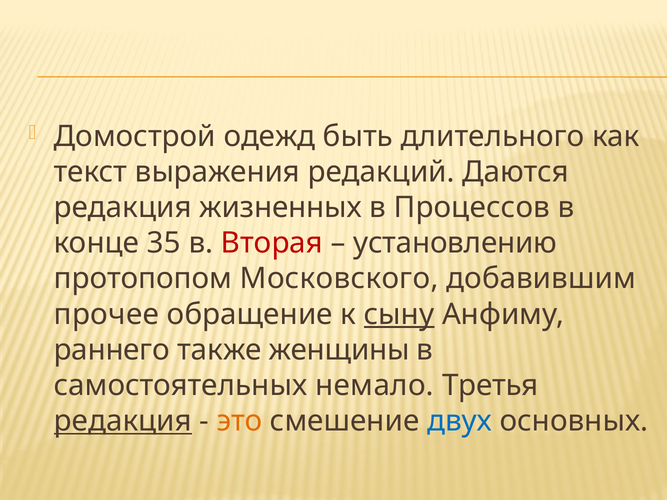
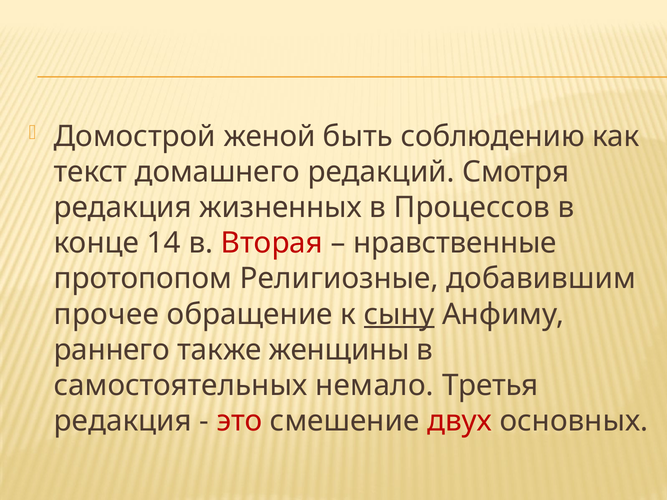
одежд: одежд -> женой
длительного: длительного -> соблюдению
выражения: выражения -> домашнего
Даются: Даются -> Смотря
35: 35 -> 14
установлению: установлению -> нравственные
Московского: Московского -> Религиозные
редакция at (123, 421) underline: present -> none
это colour: orange -> red
двух colour: blue -> red
